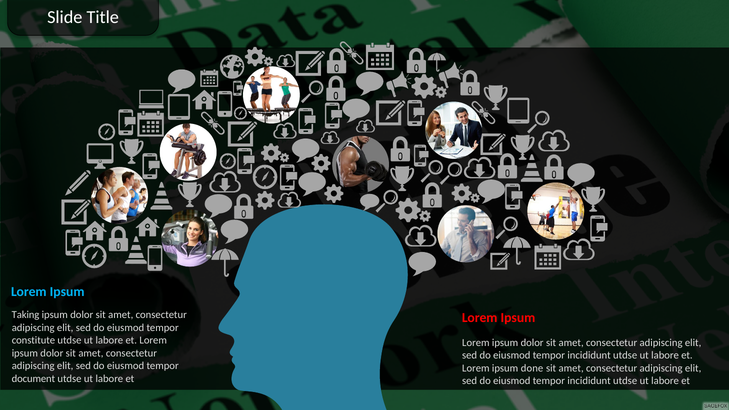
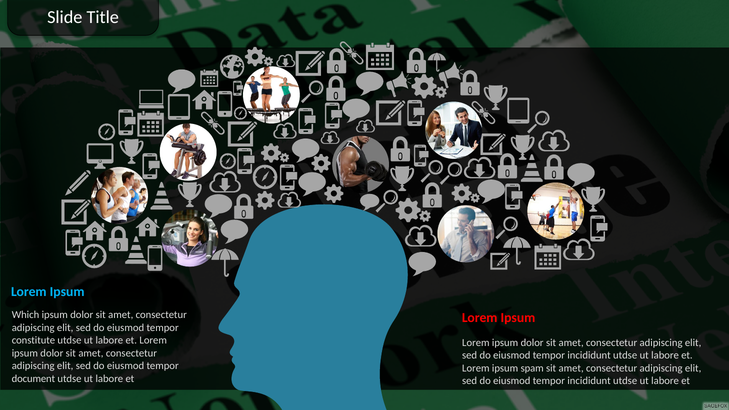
Taking: Taking -> Which
done: done -> spam
